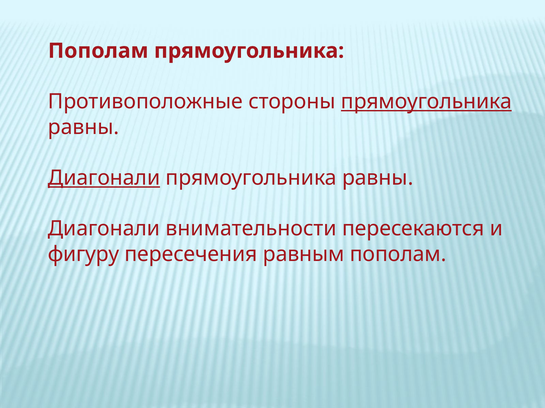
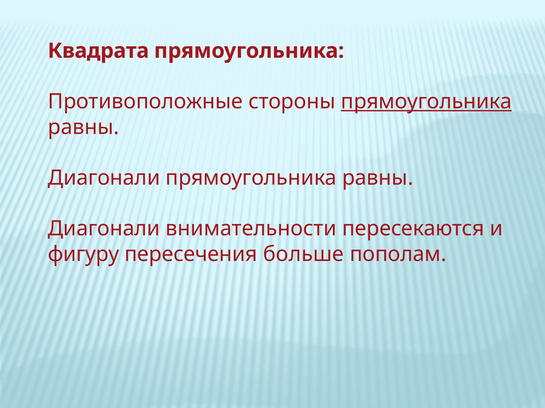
Пополам at (98, 51): Пополам -> Квадрата
Диагонали at (104, 178) underline: present -> none
равным: равным -> больше
